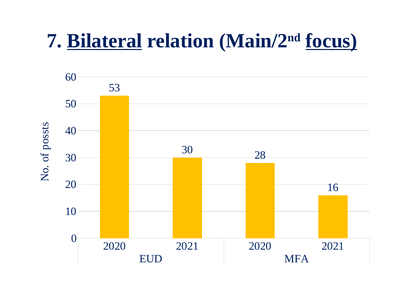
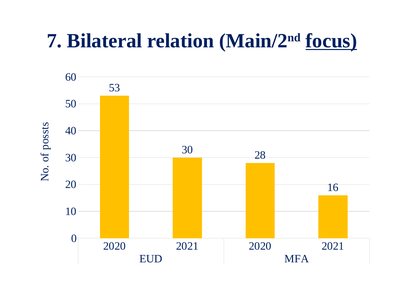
Bilateral underline: present -> none
